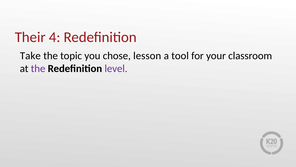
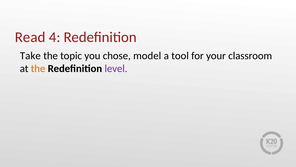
Their: Their -> Read
lesson: lesson -> model
the at (38, 68) colour: purple -> orange
